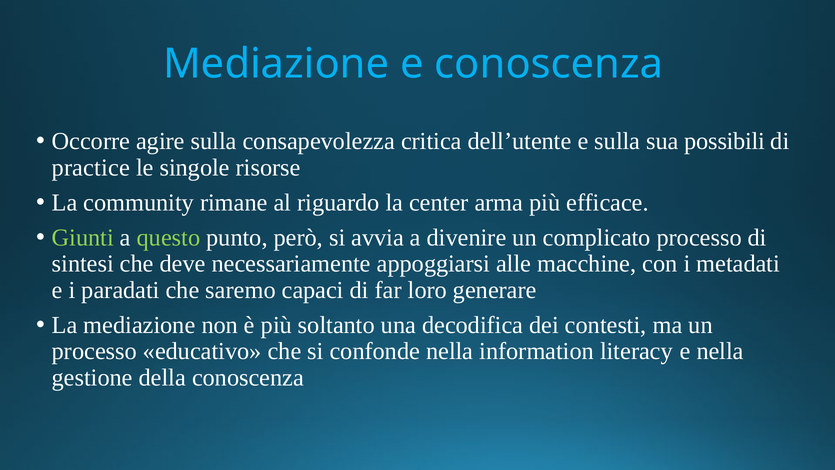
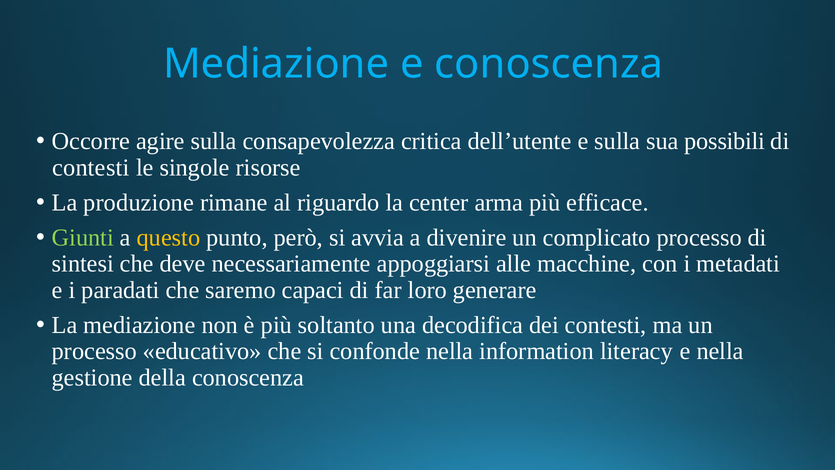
practice at (91, 167): practice -> contesti
community: community -> produzione
questo colour: light green -> yellow
